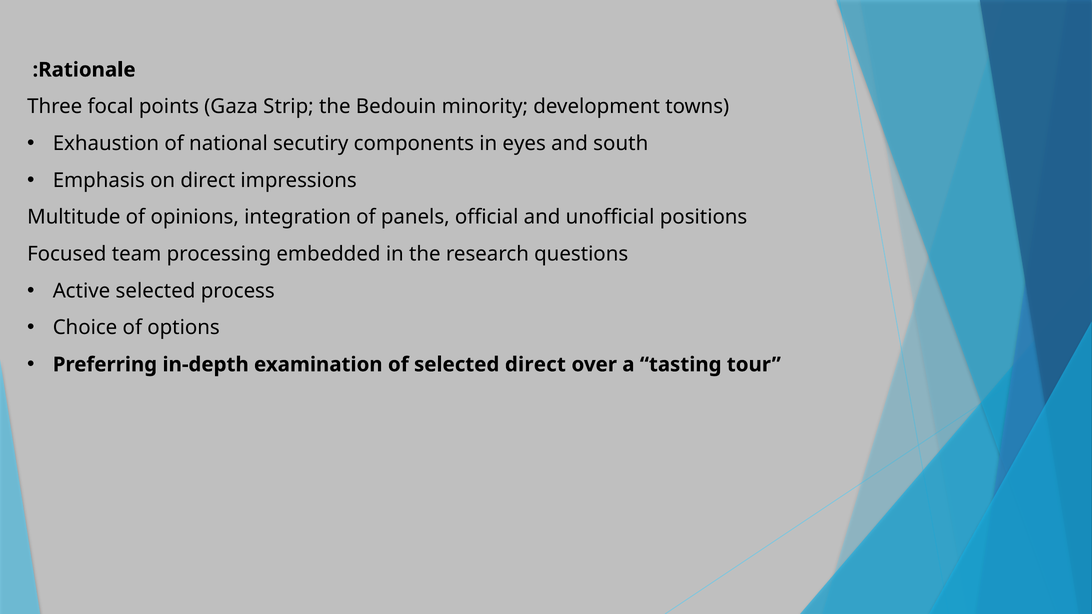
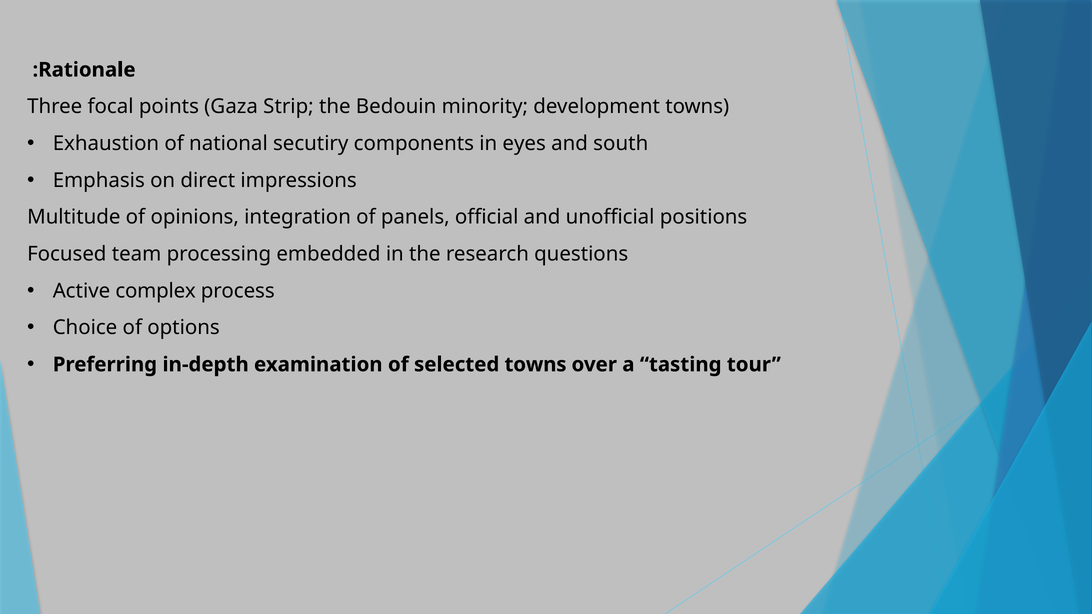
Active selected: selected -> complex
selected direct: direct -> towns
